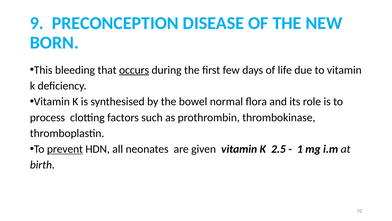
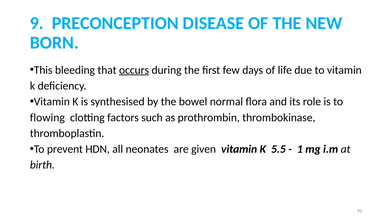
process: process -> flowing
prevent underline: present -> none
2.5: 2.5 -> 5.5
